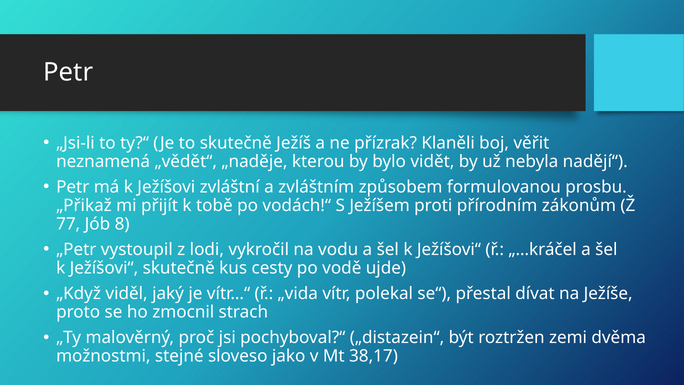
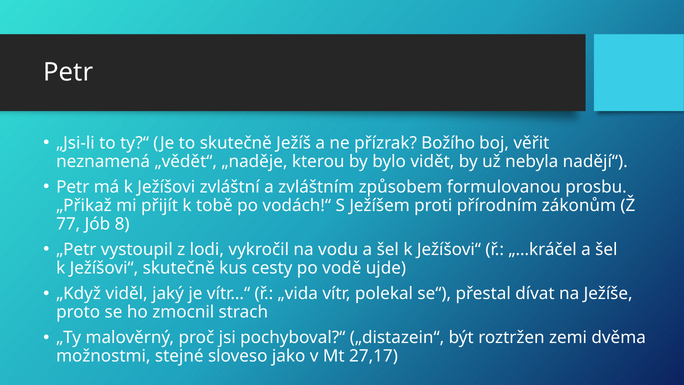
Klaněli: Klaněli -> Božího
38,17: 38,17 -> 27,17
